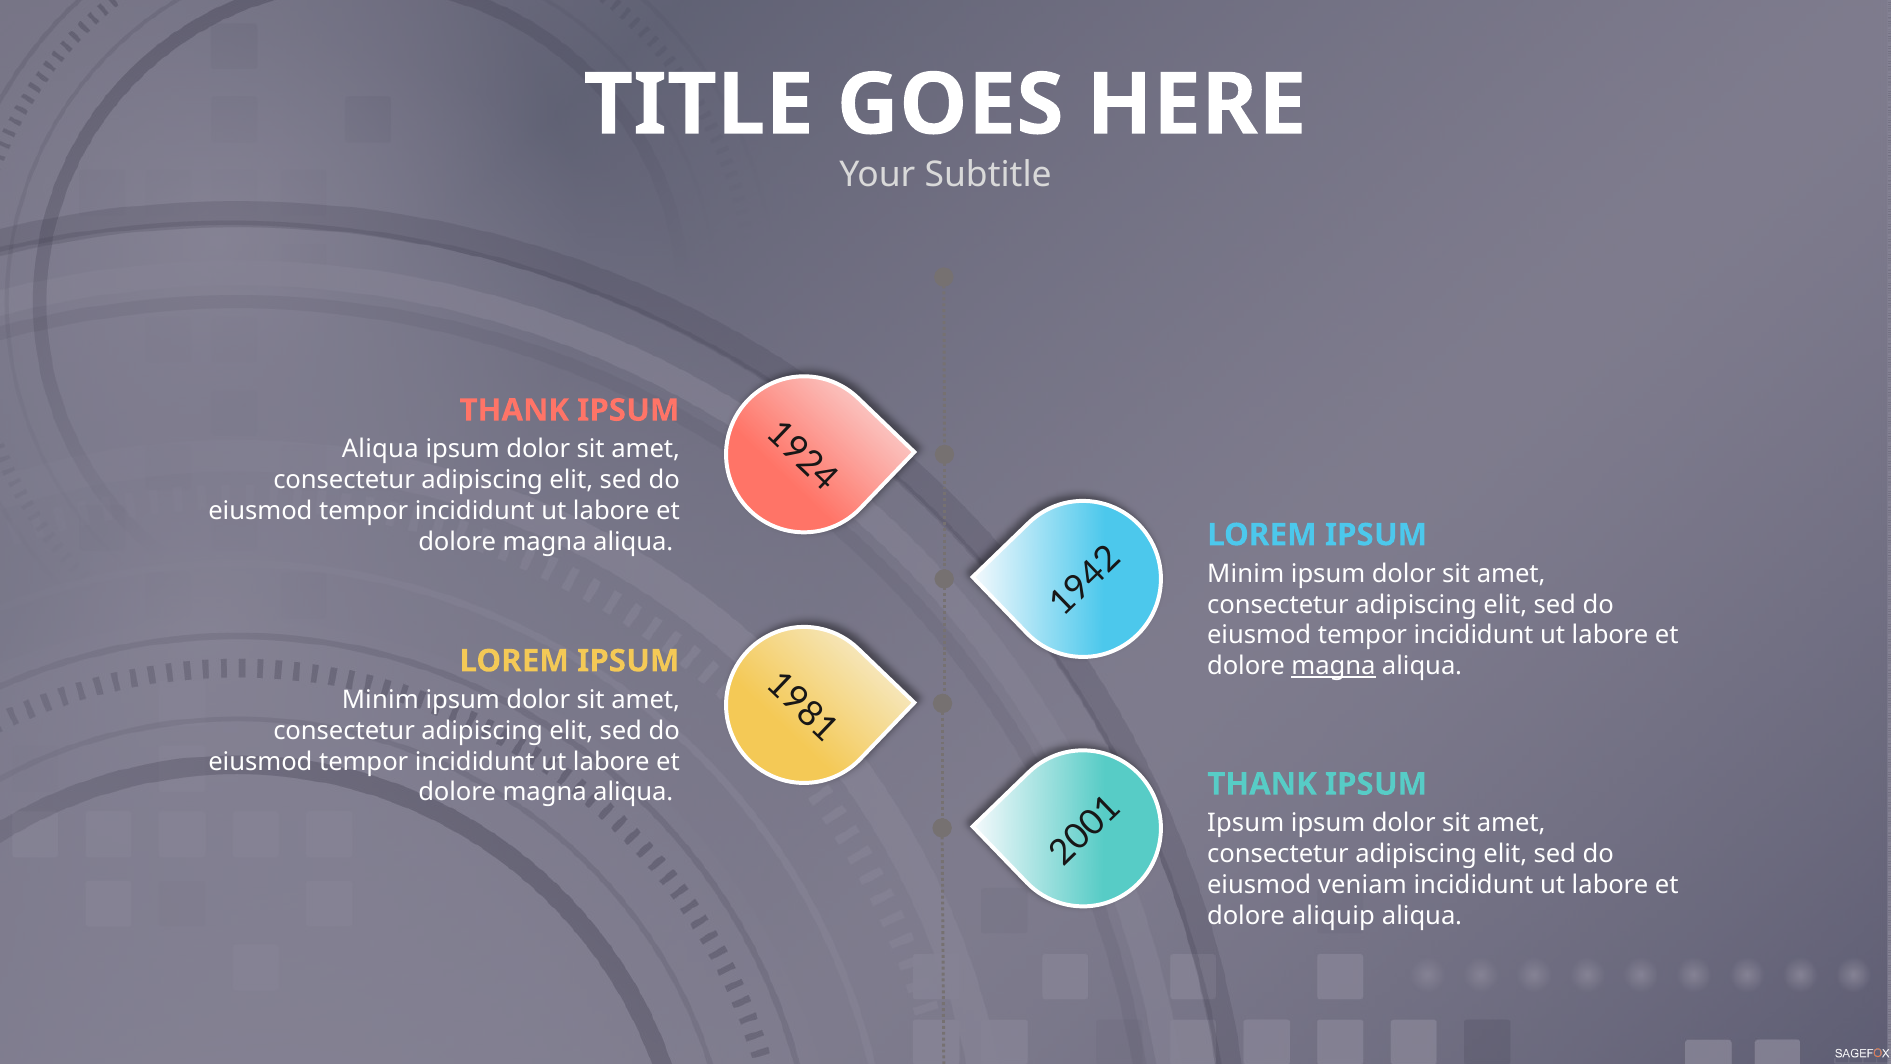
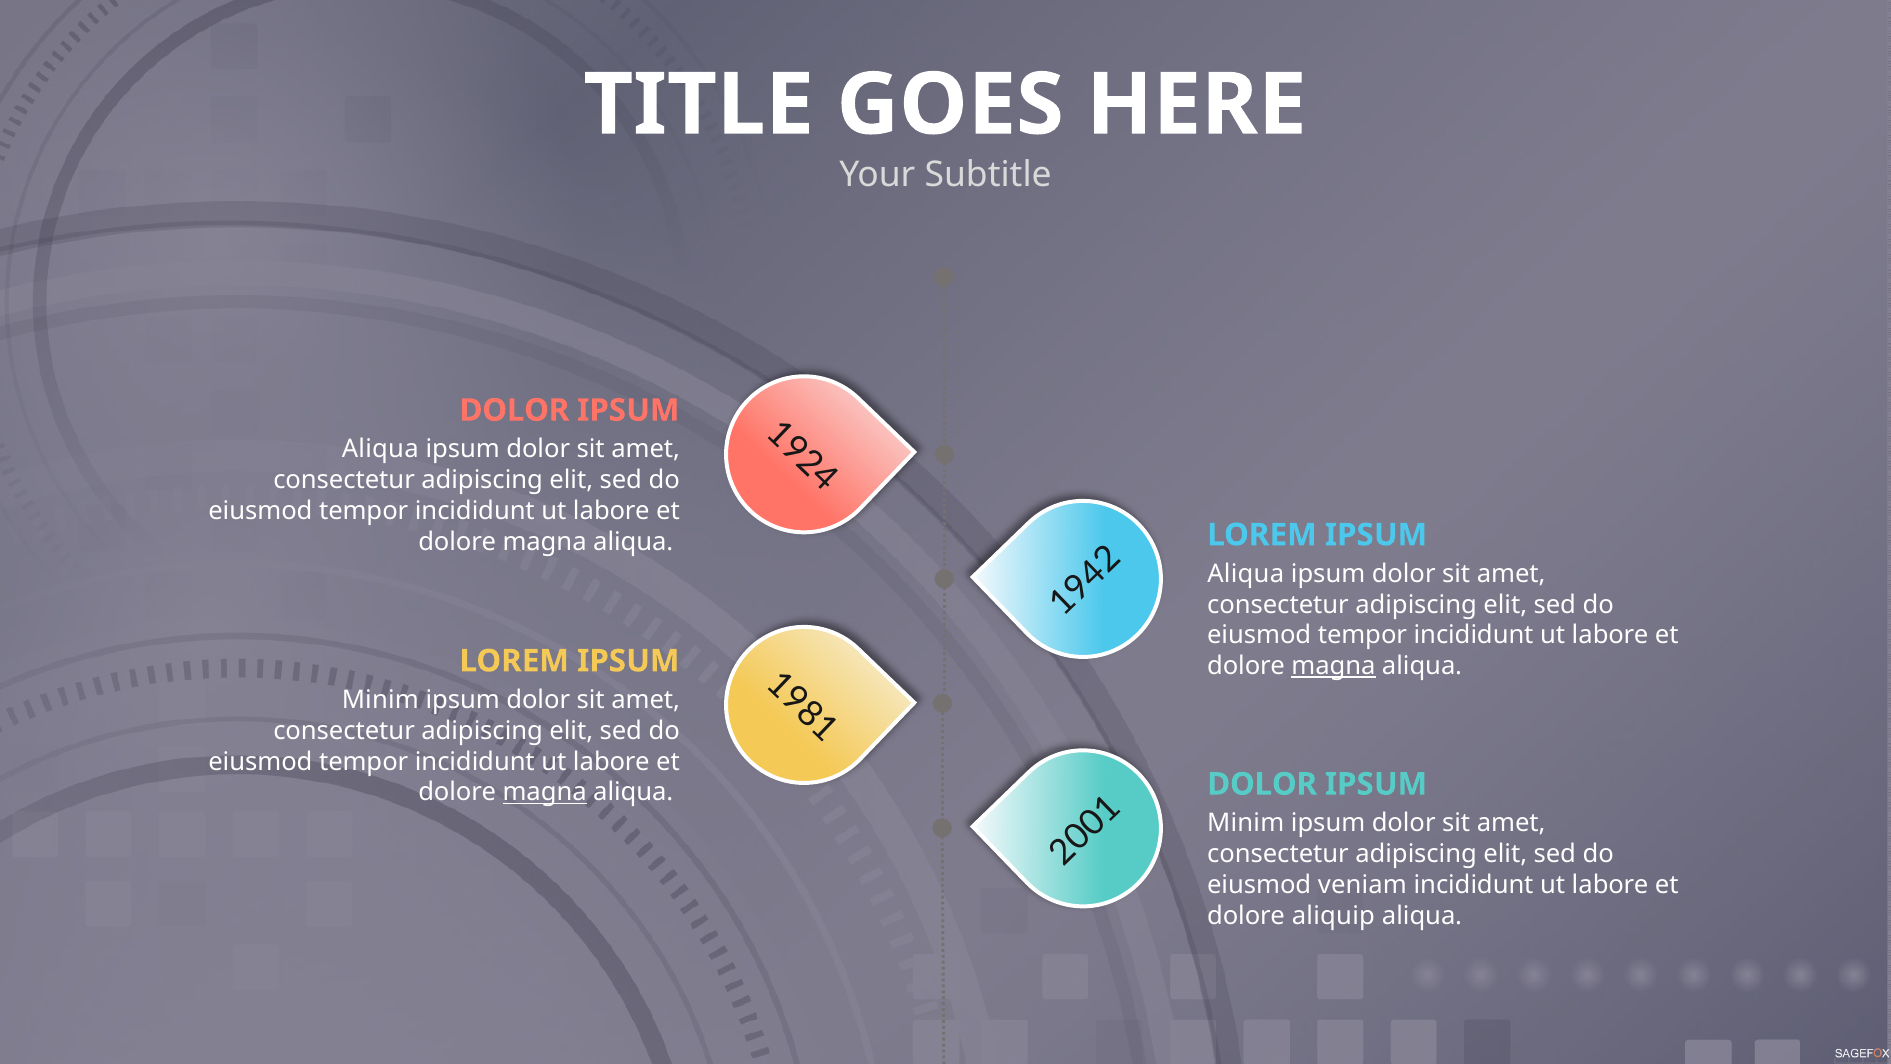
THANK at (514, 410): THANK -> DOLOR
Minim at (1246, 574): Minim -> Aliqua
THANK at (1262, 784): THANK -> DOLOR
magna at (545, 792) underline: none -> present
Ipsum at (1246, 823): Ipsum -> Minim
